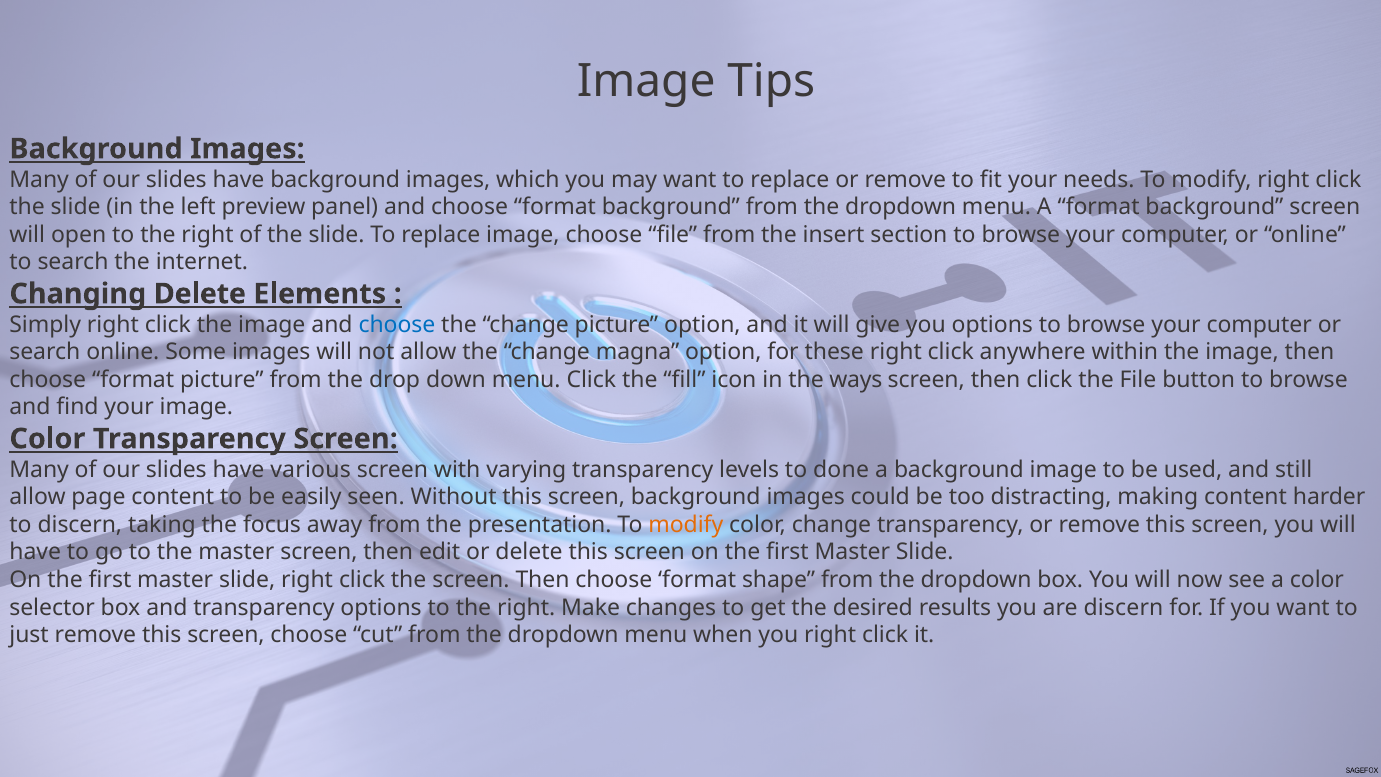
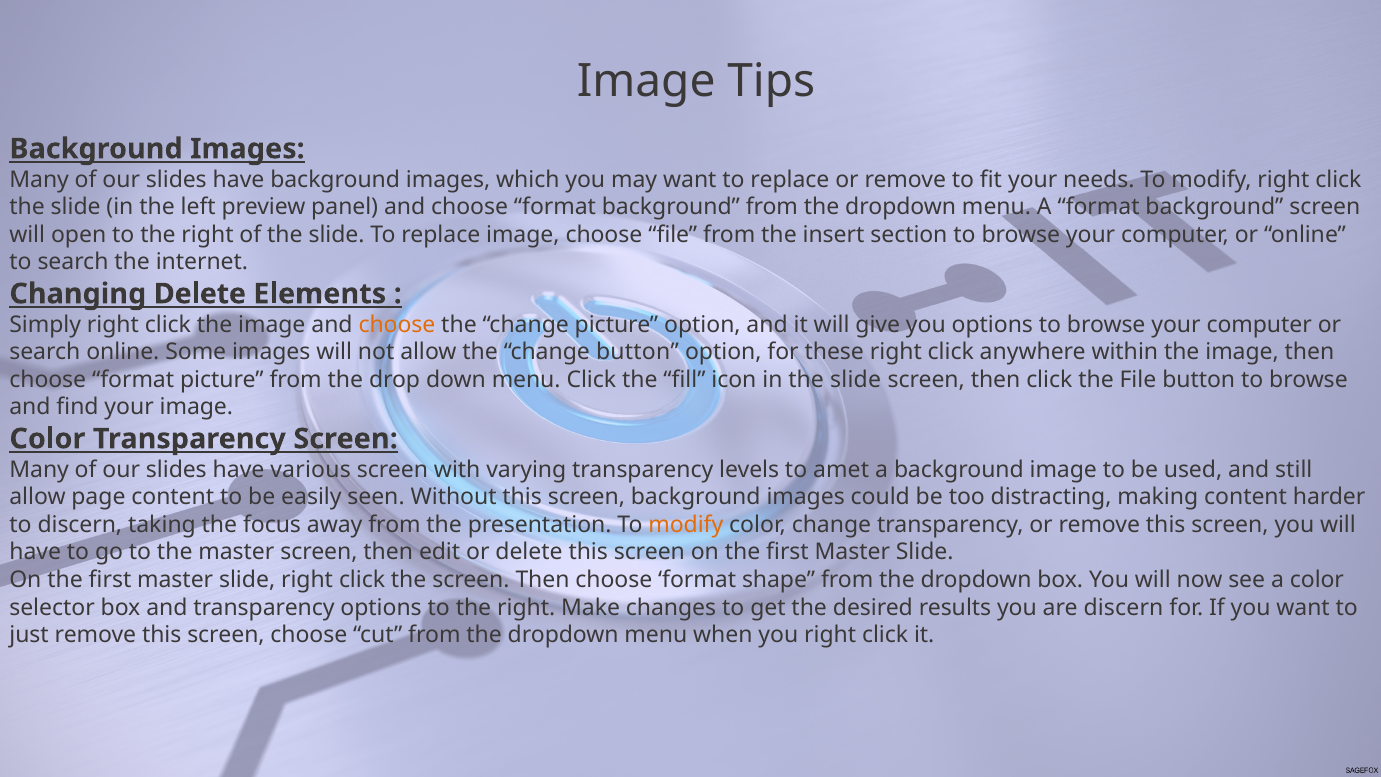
choose at (397, 324) colour: blue -> orange
change magna: magna -> button
in the ways: ways -> slide
done: done -> amet
